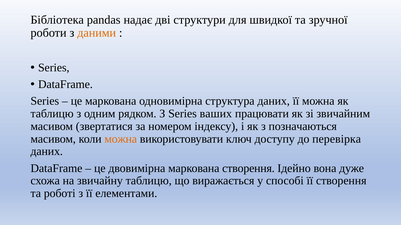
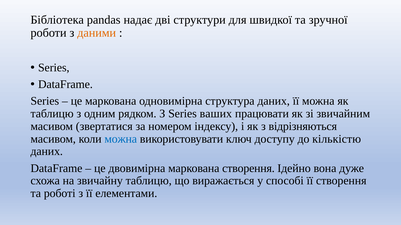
позначаються: позначаються -> відрізняються
можна at (121, 139) colour: orange -> blue
перевірка: перевірка -> кількістю
